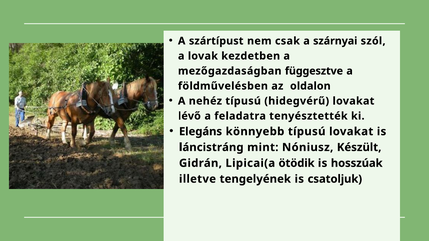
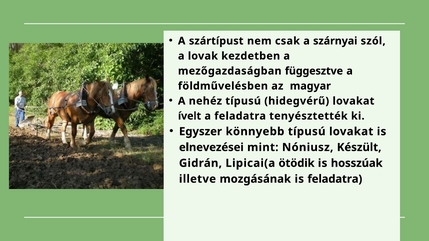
oldalon: oldalon -> magyar
lévő: lévő -> ívelt
Elegáns: Elegáns -> Egyszer
láncistráng: láncistráng -> elnevezései
tengelyének: tengelyének -> mozgásának
is csatoljuk: csatoljuk -> feladatra
